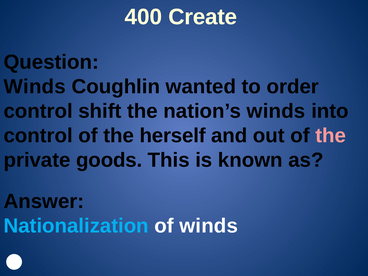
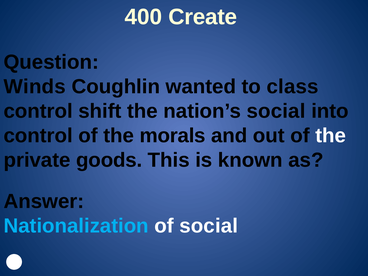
order: order -> class
nation’s winds: winds -> social
herself: herself -> morals
the at (331, 136) colour: pink -> white
of winds: winds -> social
